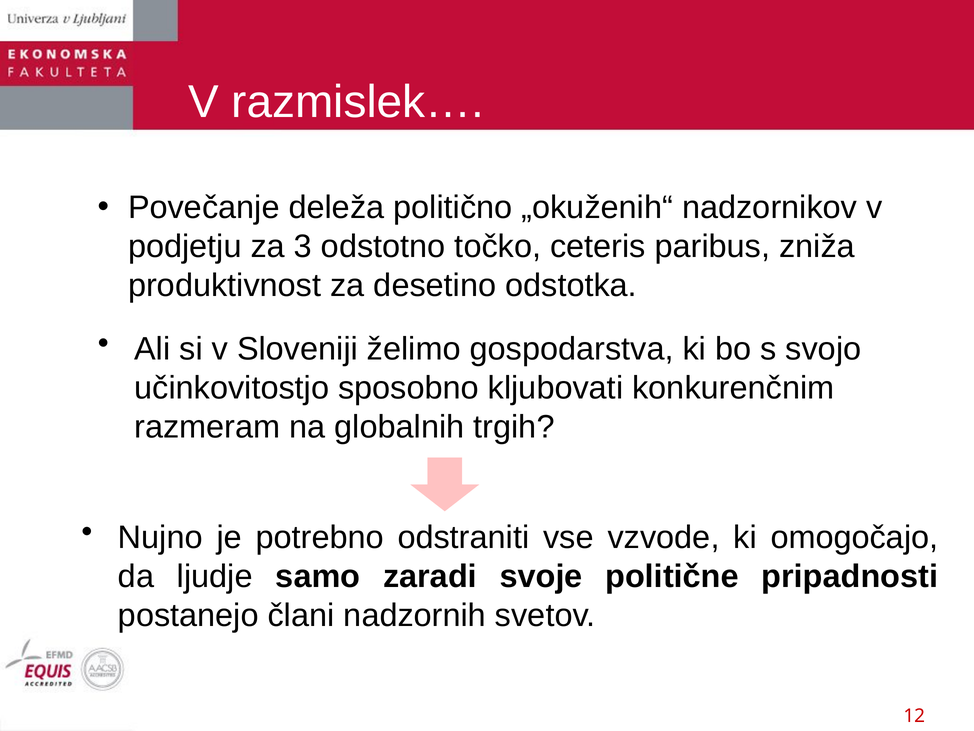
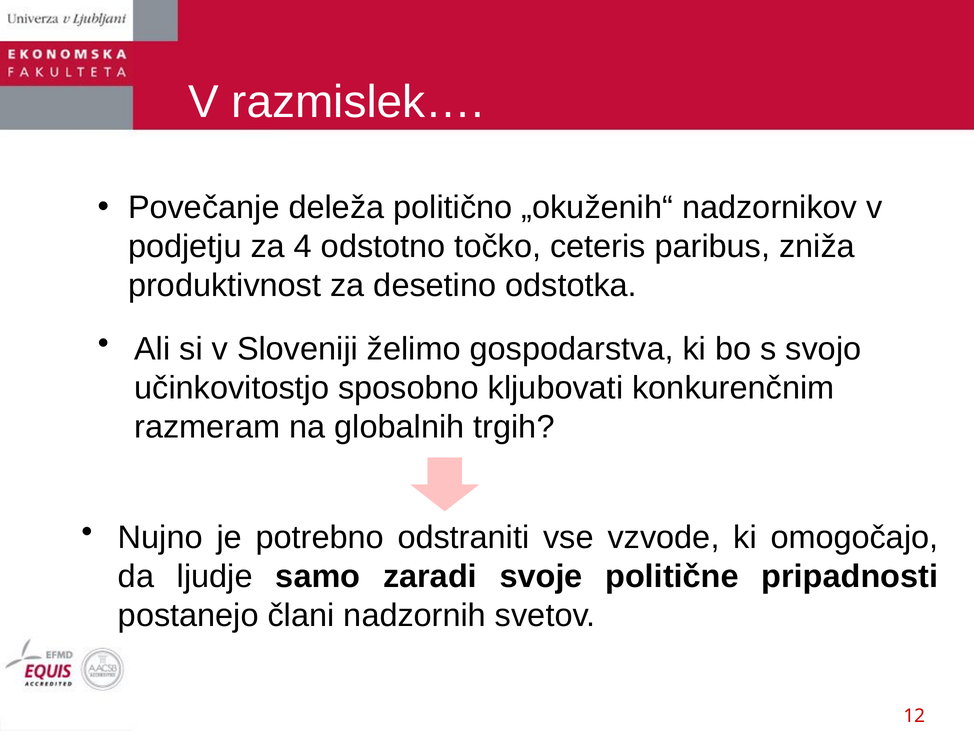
3: 3 -> 4
